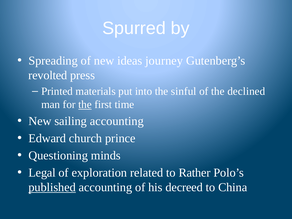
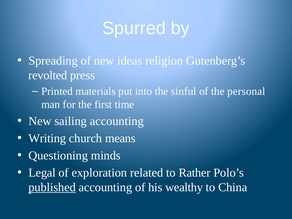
journey: journey -> religion
declined: declined -> personal
the at (85, 105) underline: present -> none
Edward: Edward -> Writing
prince: prince -> means
decreed: decreed -> wealthy
